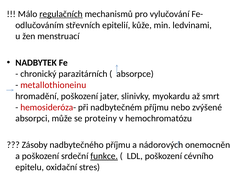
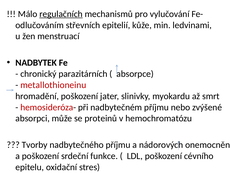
proteiny: proteiny -> proteinů
Zásoby: Zásoby -> Tvorby
funkce underline: present -> none
